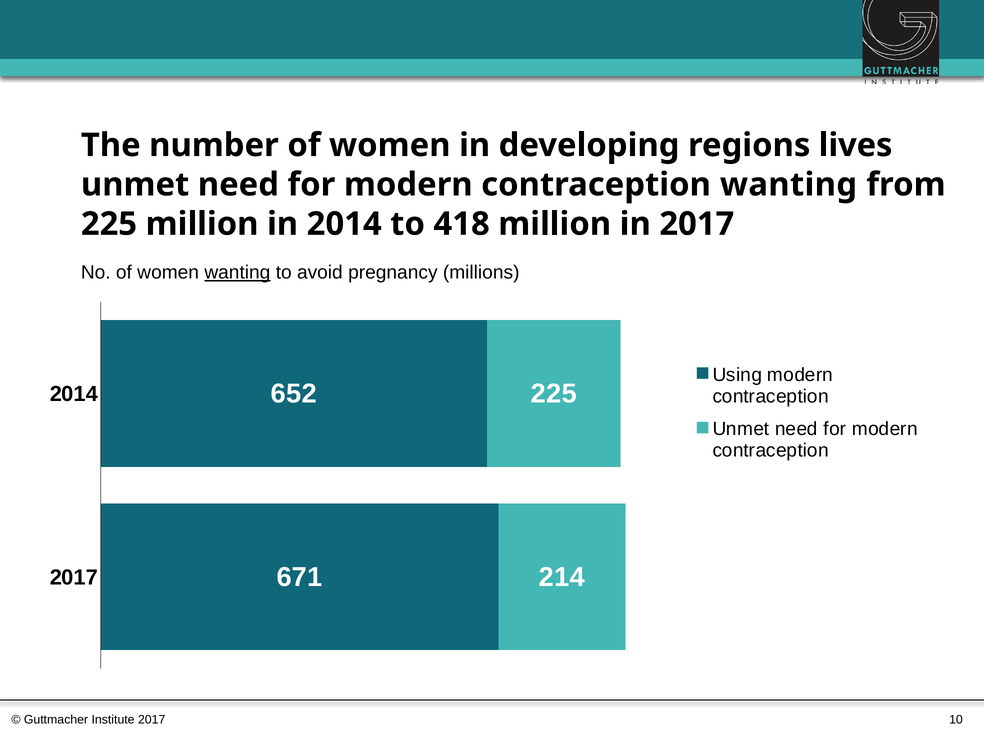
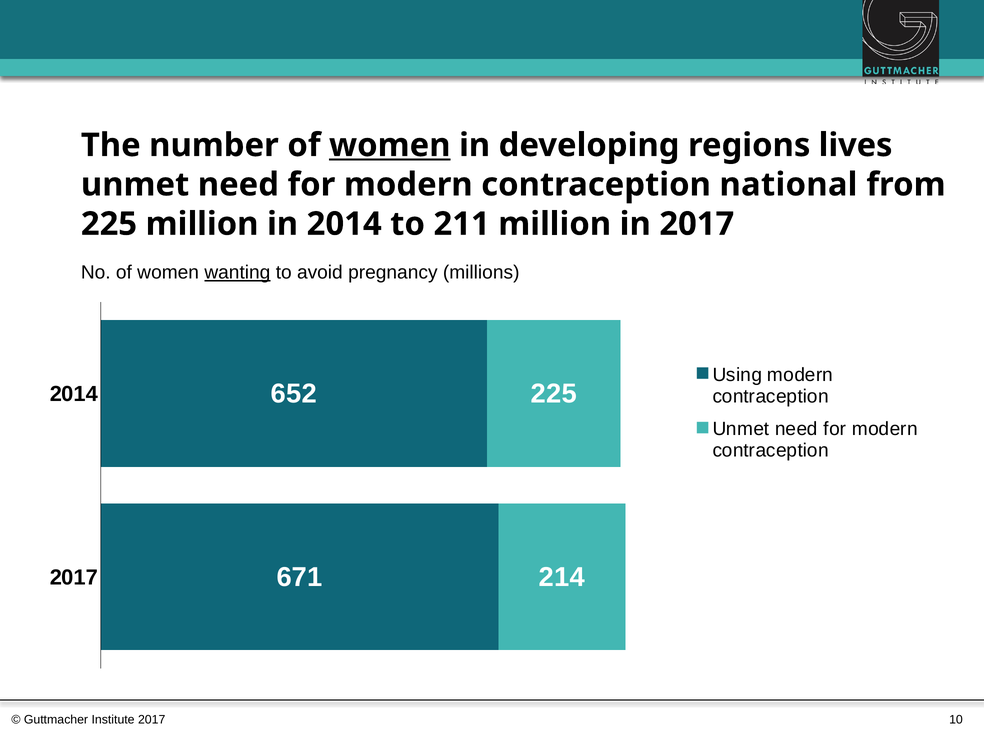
women at (390, 145) underline: none -> present
contraception wanting: wanting -> national
418: 418 -> 211
